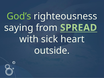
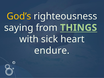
God’s colour: light green -> yellow
SPREAD: SPREAD -> THINGS
outside: outside -> endure
